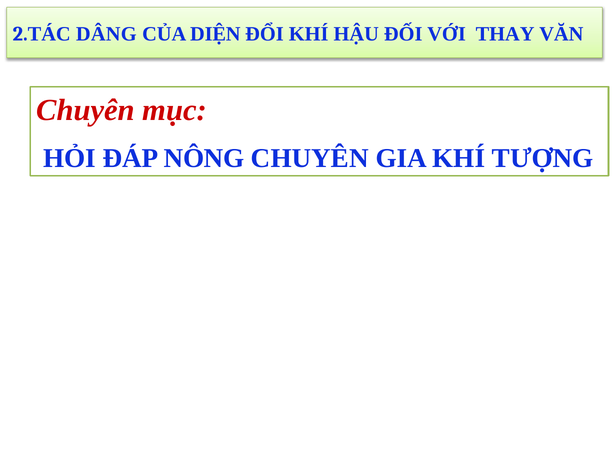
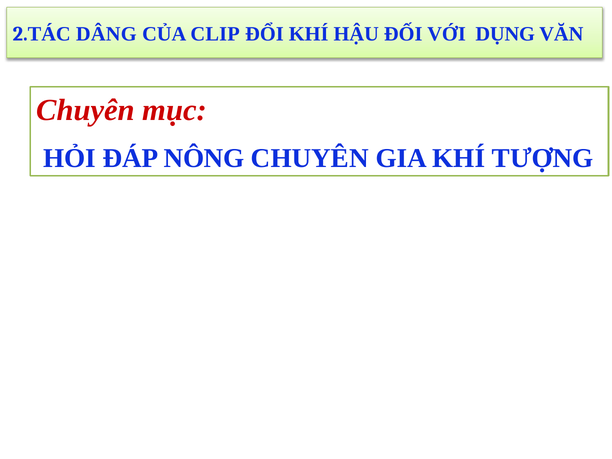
DIỆN: DIỆN -> CLIP
THAY: THAY -> DỤNG
